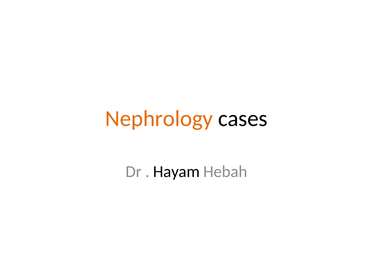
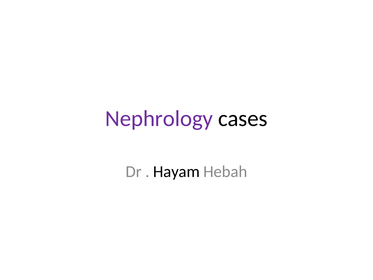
Nephrology colour: orange -> purple
